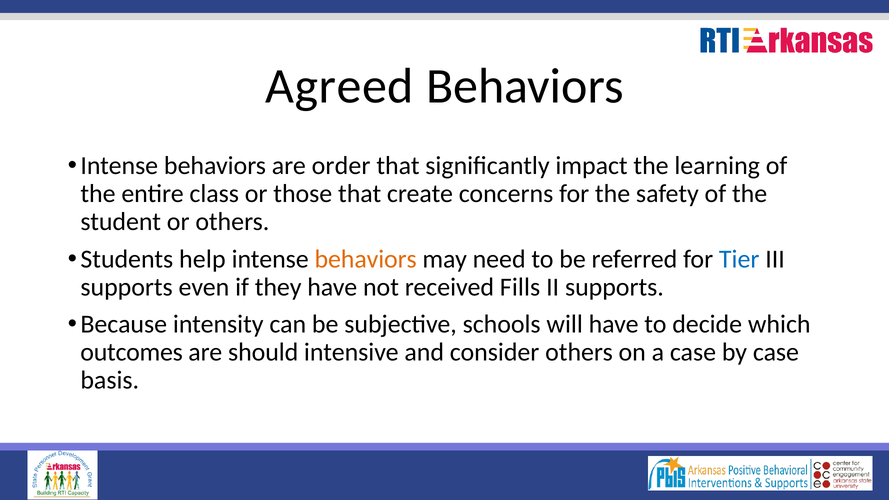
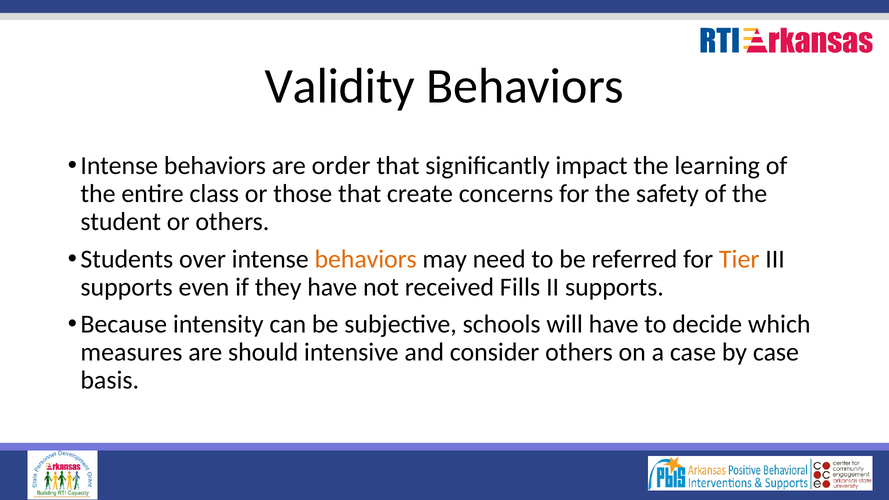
Agreed: Agreed -> Validity
help: help -> over
Tier colour: blue -> orange
outcomes: outcomes -> measures
